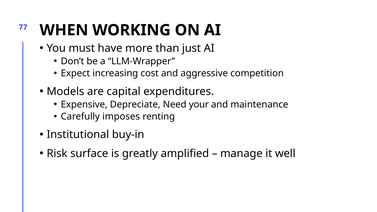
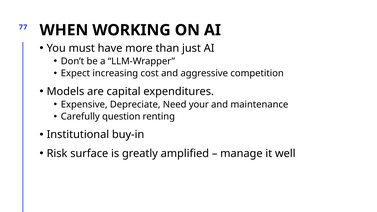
imposes: imposes -> question
